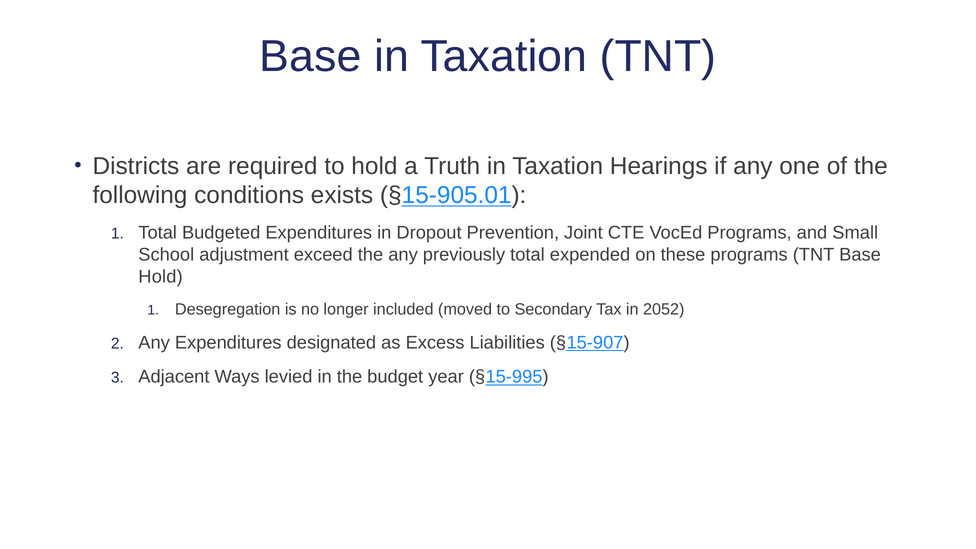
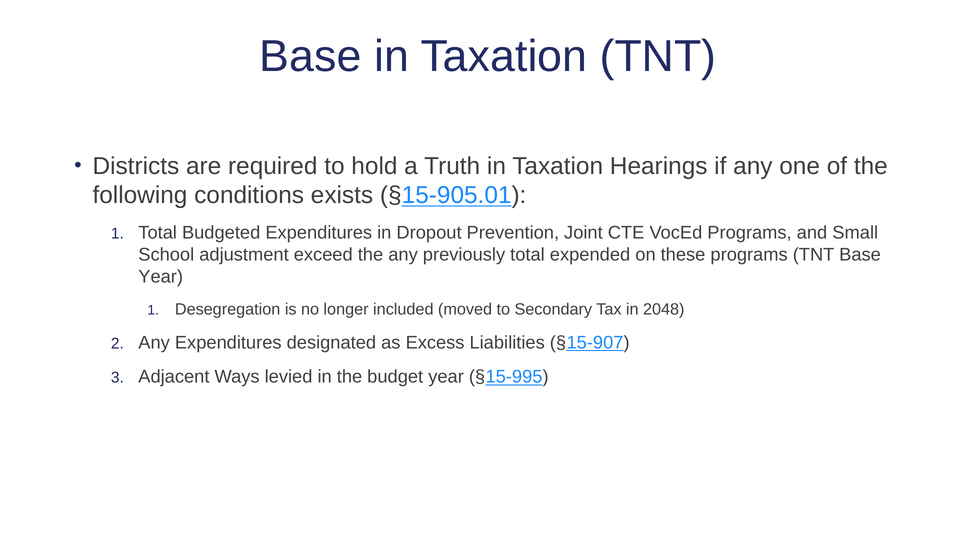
Hold at (161, 277): Hold -> Year
2052: 2052 -> 2048
